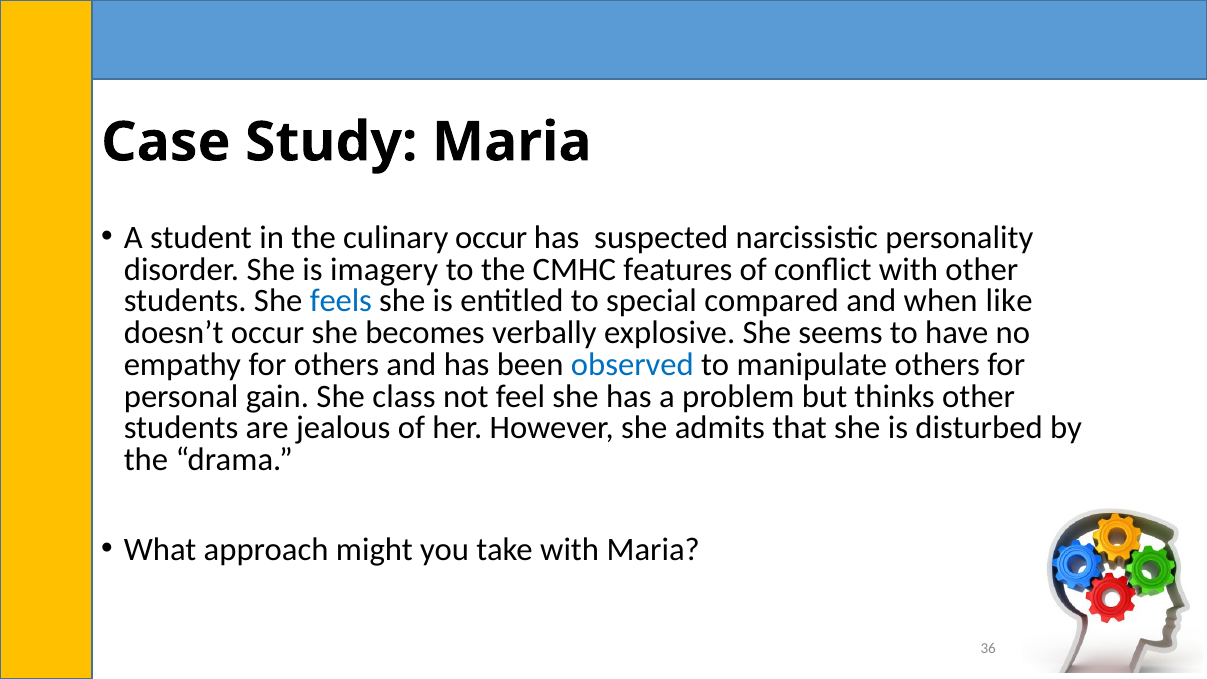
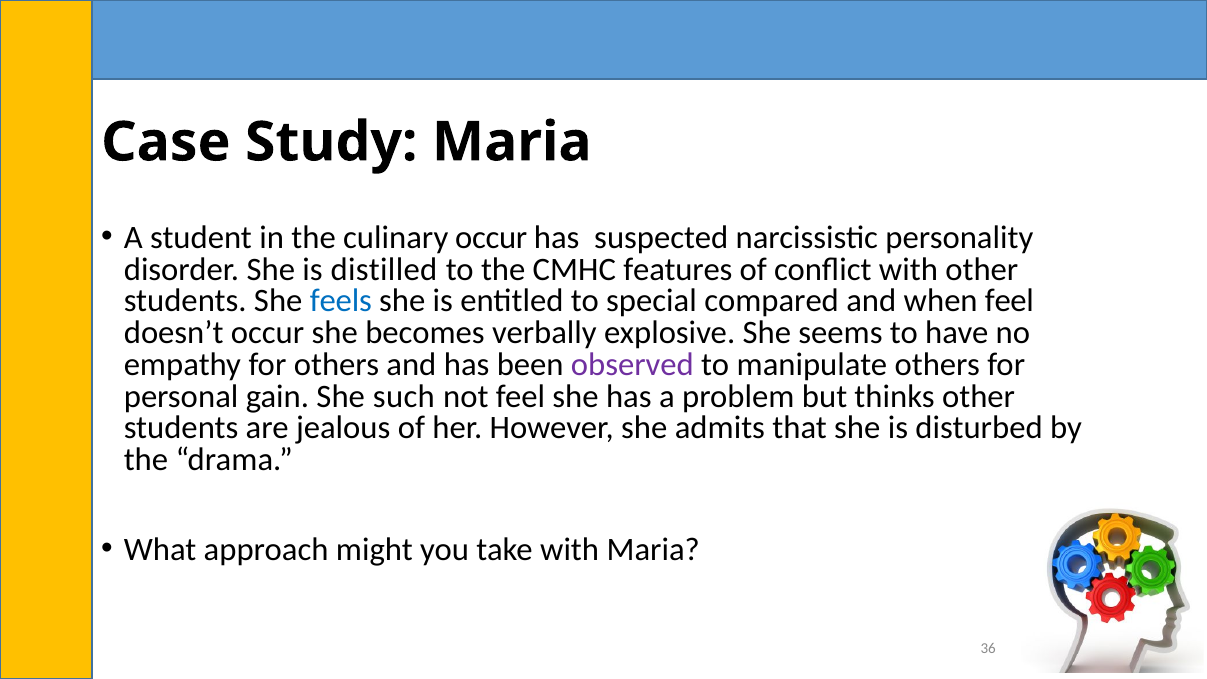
imagery: imagery -> distilled
when like: like -> feel
observed colour: blue -> purple
class: class -> such
